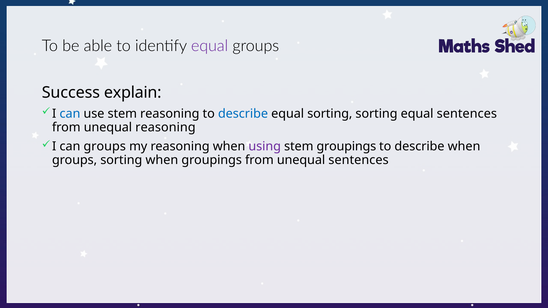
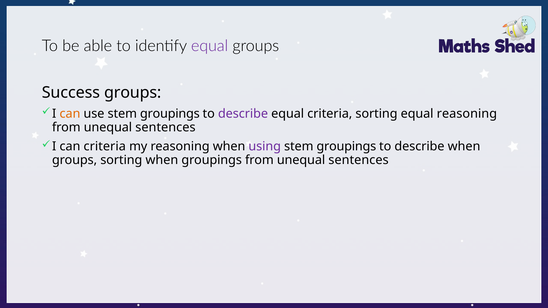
Success explain: explain -> groups
can at (70, 114) colour: blue -> orange
use stem reasoning: reasoning -> groupings
describe at (243, 114) colour: blue -> purple
equal sorting: sorting -> criteria
equal sentences: sentences -> reasoning
reasoning at (165, 127): reasoning -> sentences
can groups: groups -> criteria
